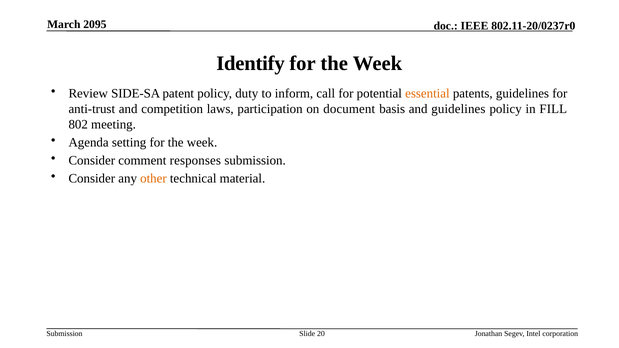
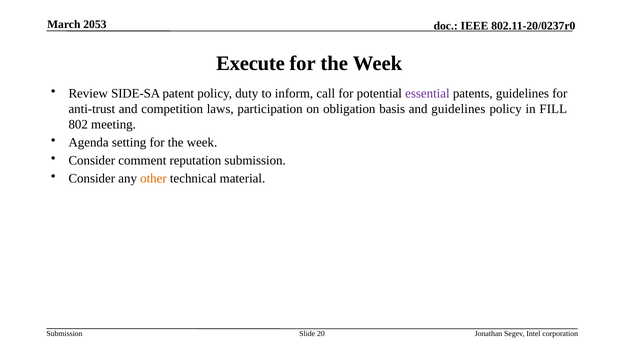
2095: 2095 -> 2053
Identify: Identify -> Execute
essential colour: orange -> purple
document: document -> obligation
responses: responses -> reputation
